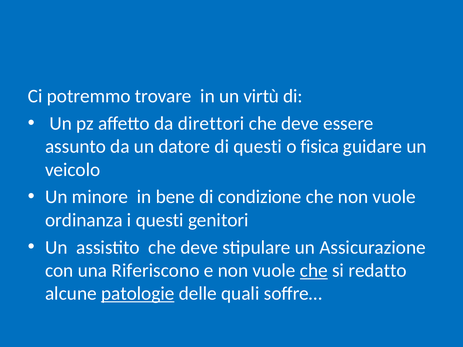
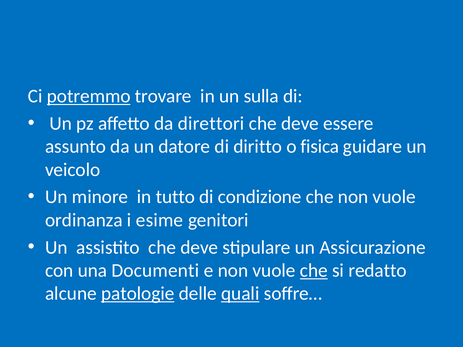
potremmo underline: none -> present
virtù: virtù -> sulla
di questi: questi -> diritto
bene: bene -> tutto
i questi: questi -> esime
Riferiscono: Riferiscono -> Documenti
quali underline: none -> present
